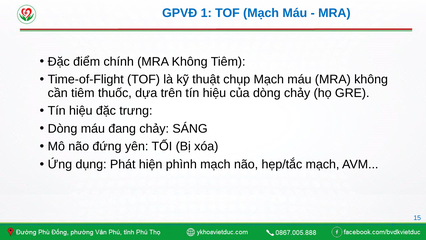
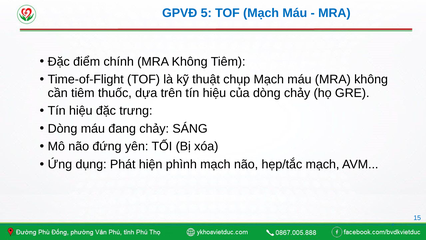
1: 1 -> 5
